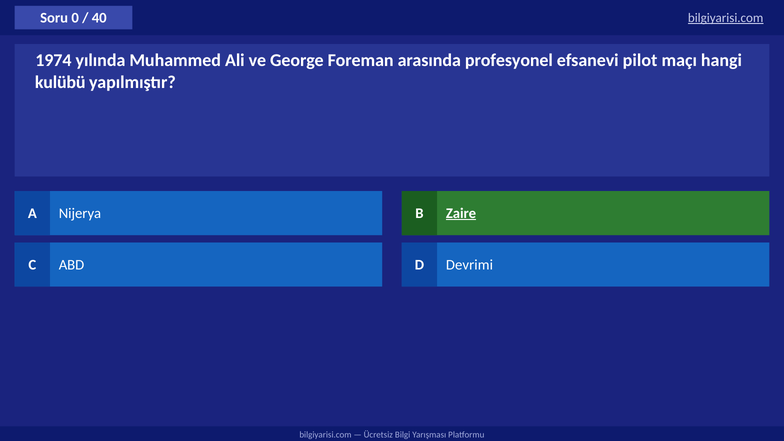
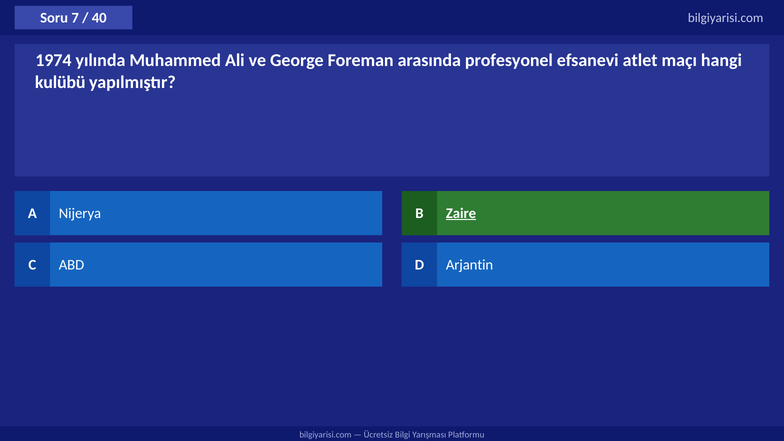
0: 0 -> 7
bilgiyarisi.com at (726, 18) underline: present -> none
pilot: pilot -> atlet
Devrimi: Devrimi -> Arjantin
